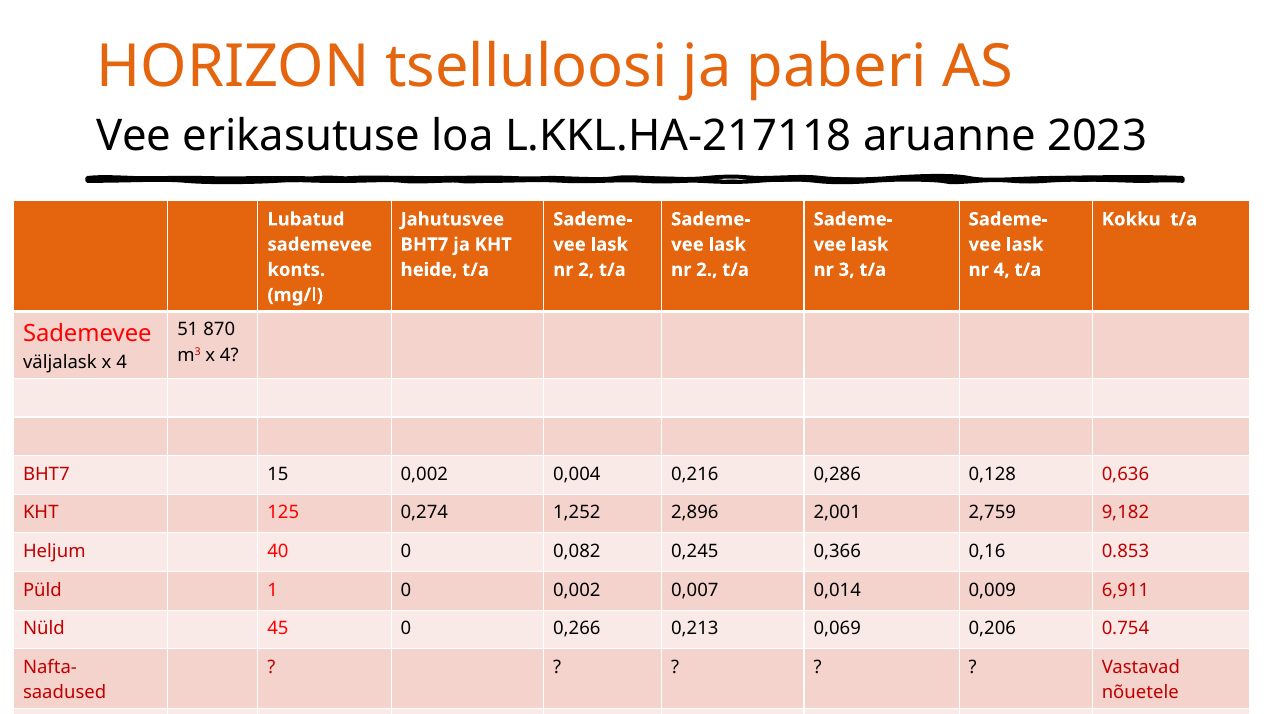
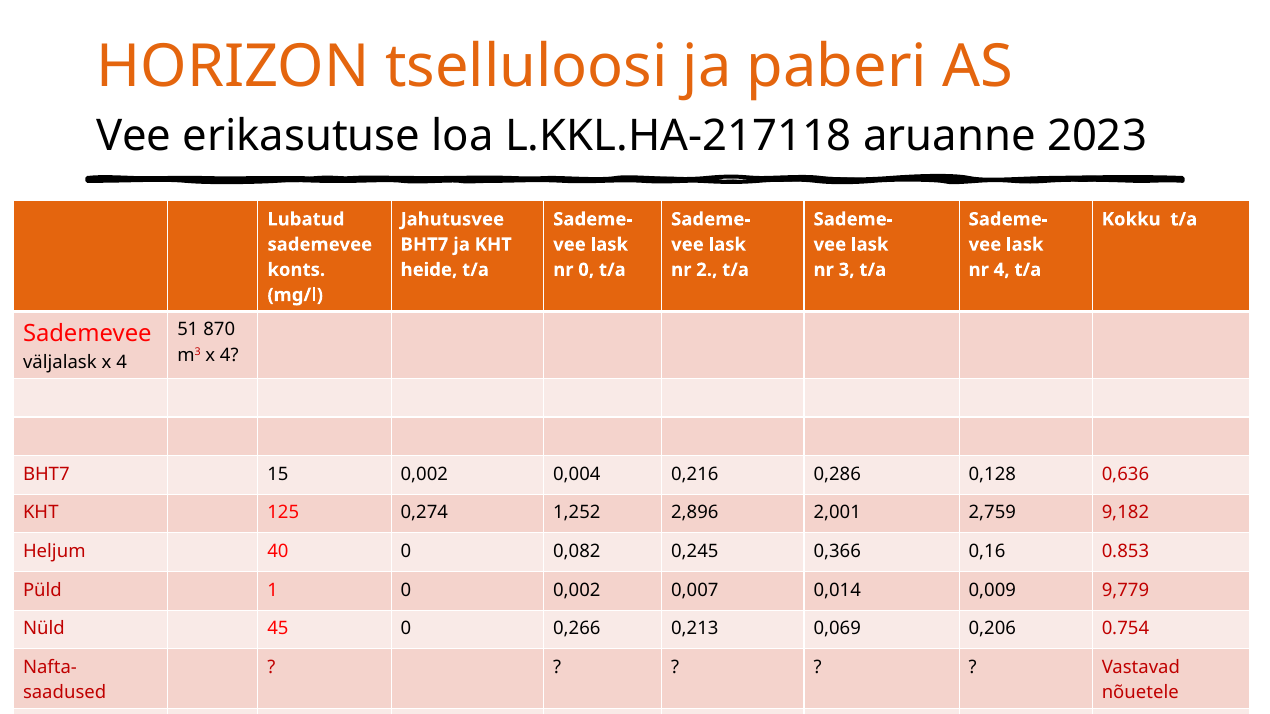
2 at (586, 270): 2 -> 0
6,911: 6,911 -> 9,779
